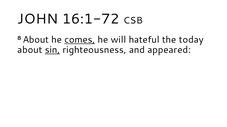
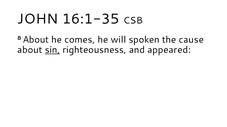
16:1-72: 16:1-72 -> 16:1-35
comes underline: present -> none
hateful: hateful -> spoken
today: today -> cause
